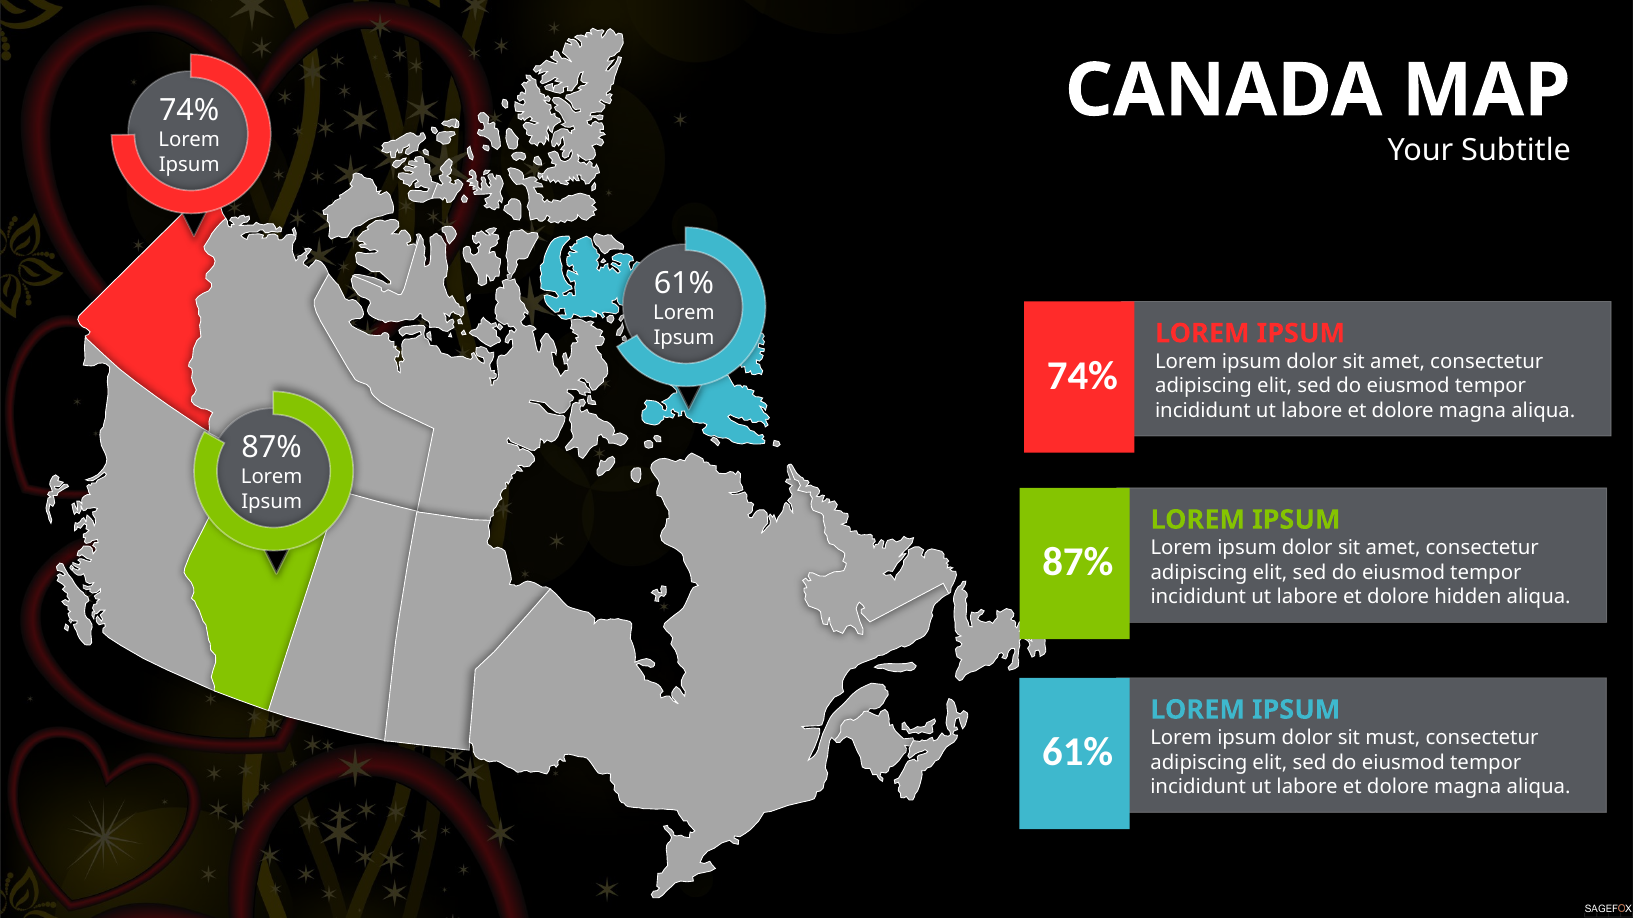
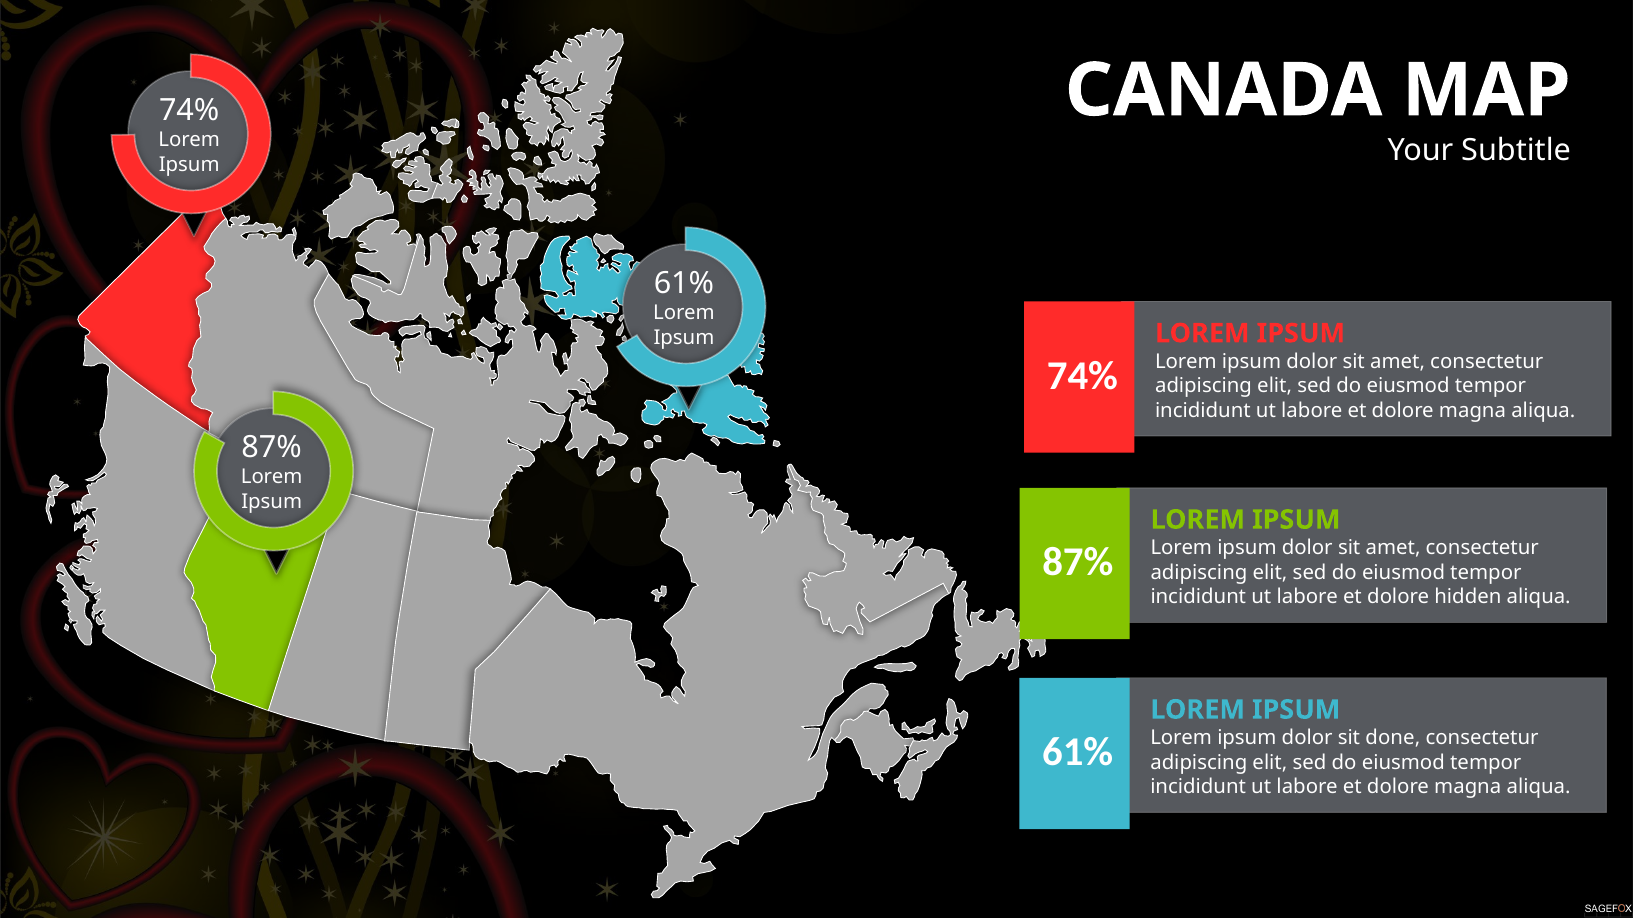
must: must -> done
